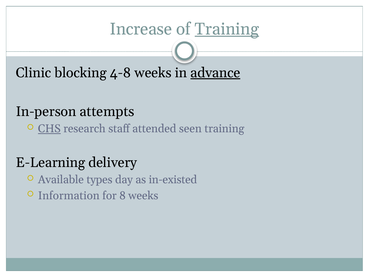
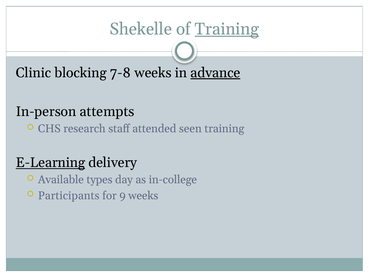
Increase: Increase -> Shekelle
4-8: 4-8 -> 7-8
CHS underline: present -> none
E-Learning underline: none -> present
in-existed: in-existed -> in-college
Information: Information -> Participants
8: 8 -> 9
